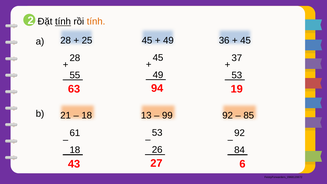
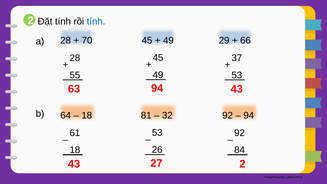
tính at (63, 22) underline: present -> none
tính at (96, 22) colour: orange -> blue
25: 25 -> 70
36: 36 -> 29
45 at (246, 41): 45 -> 66
94 19: 19 -> 43
21: 21 -> 64
13: 13 -> 81
99: 99 -> 32
85 at (249, 115): 85 -> 94
27 6: 6 -> 2
